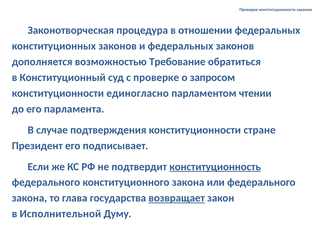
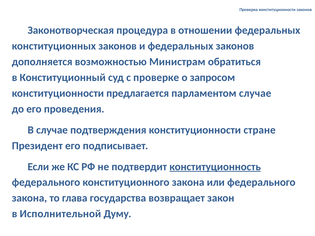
Требование: Требование -> Министрам
единогласно: единогласно -> предлагается
парламентом чтении: чтении -> случае
парламента: парламента -> проведения
возвращает underline: present -> none
